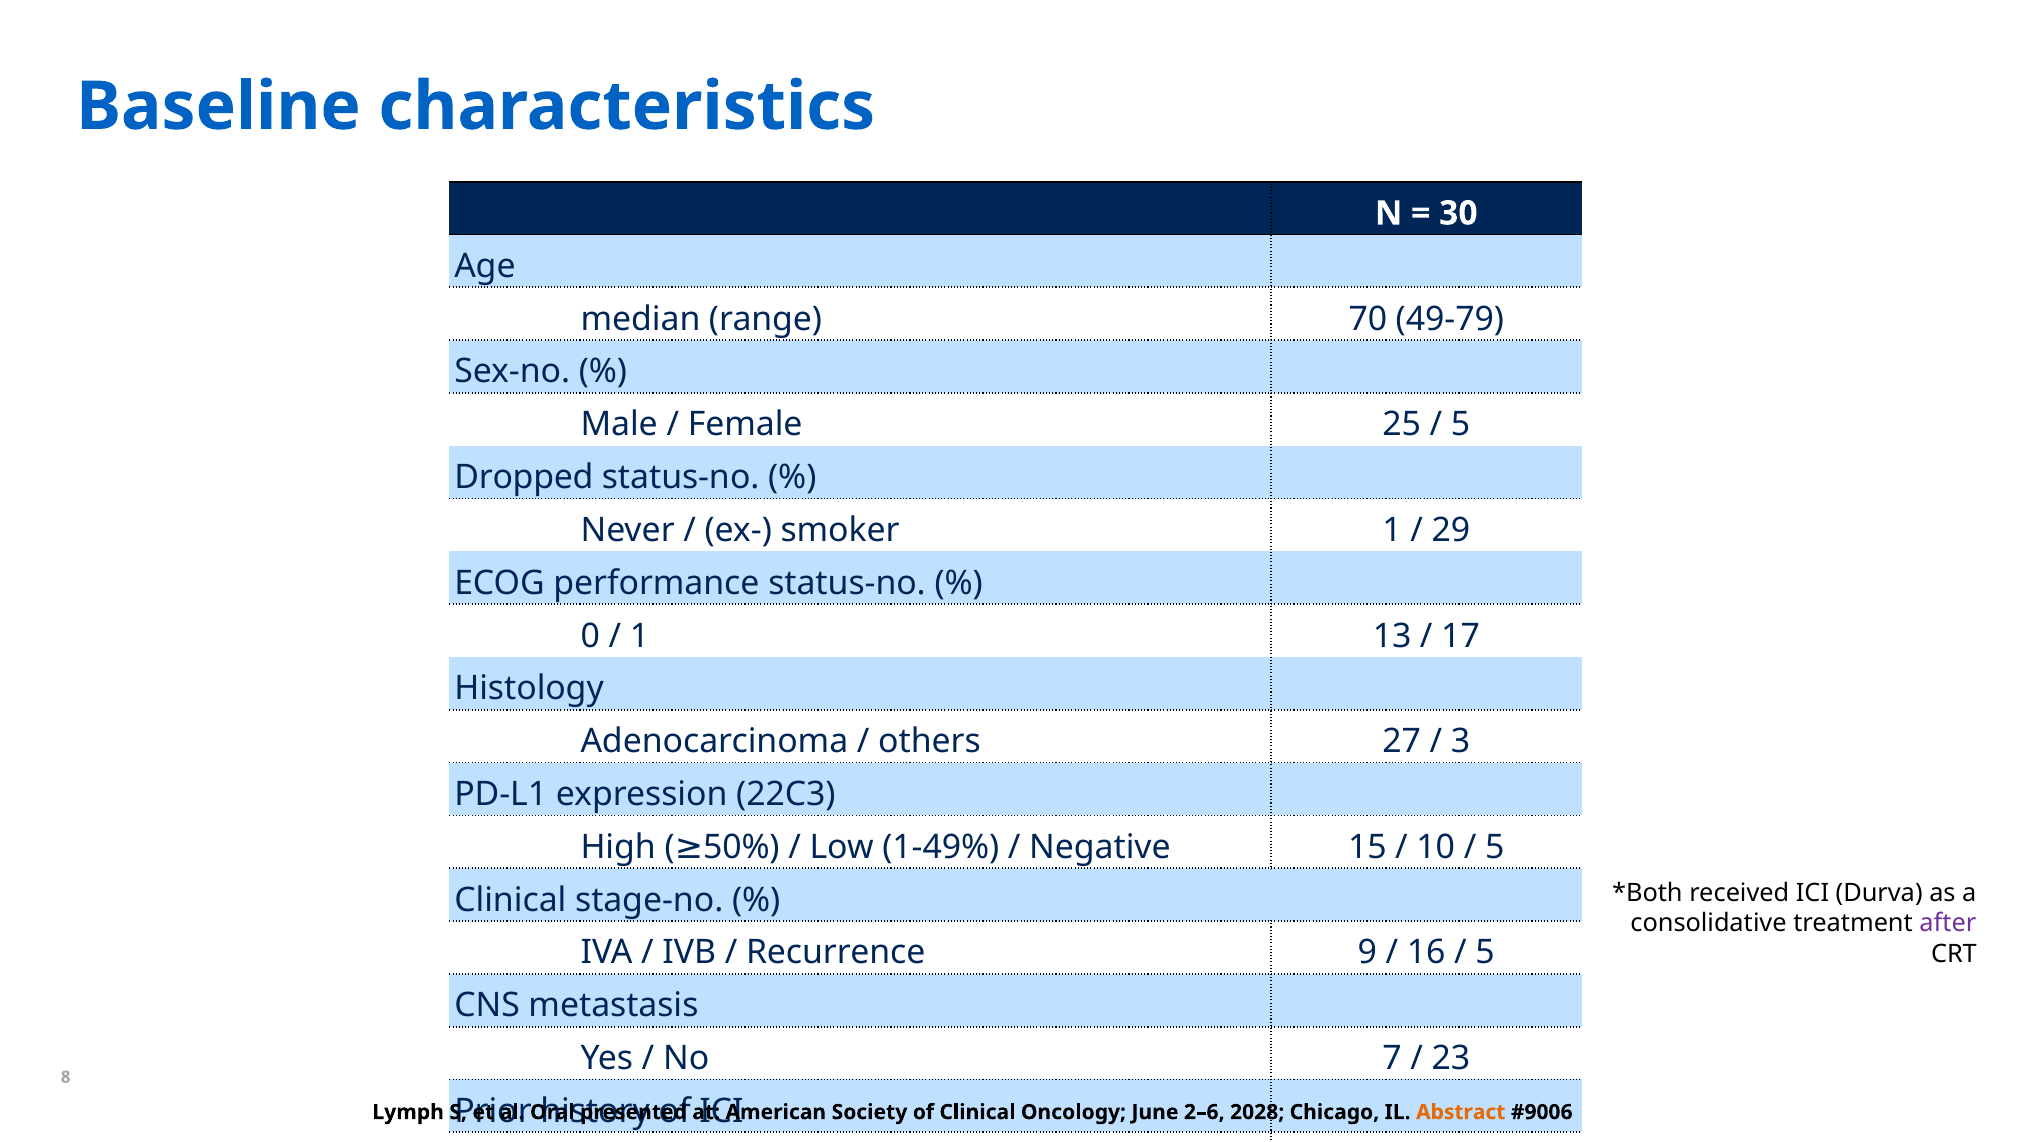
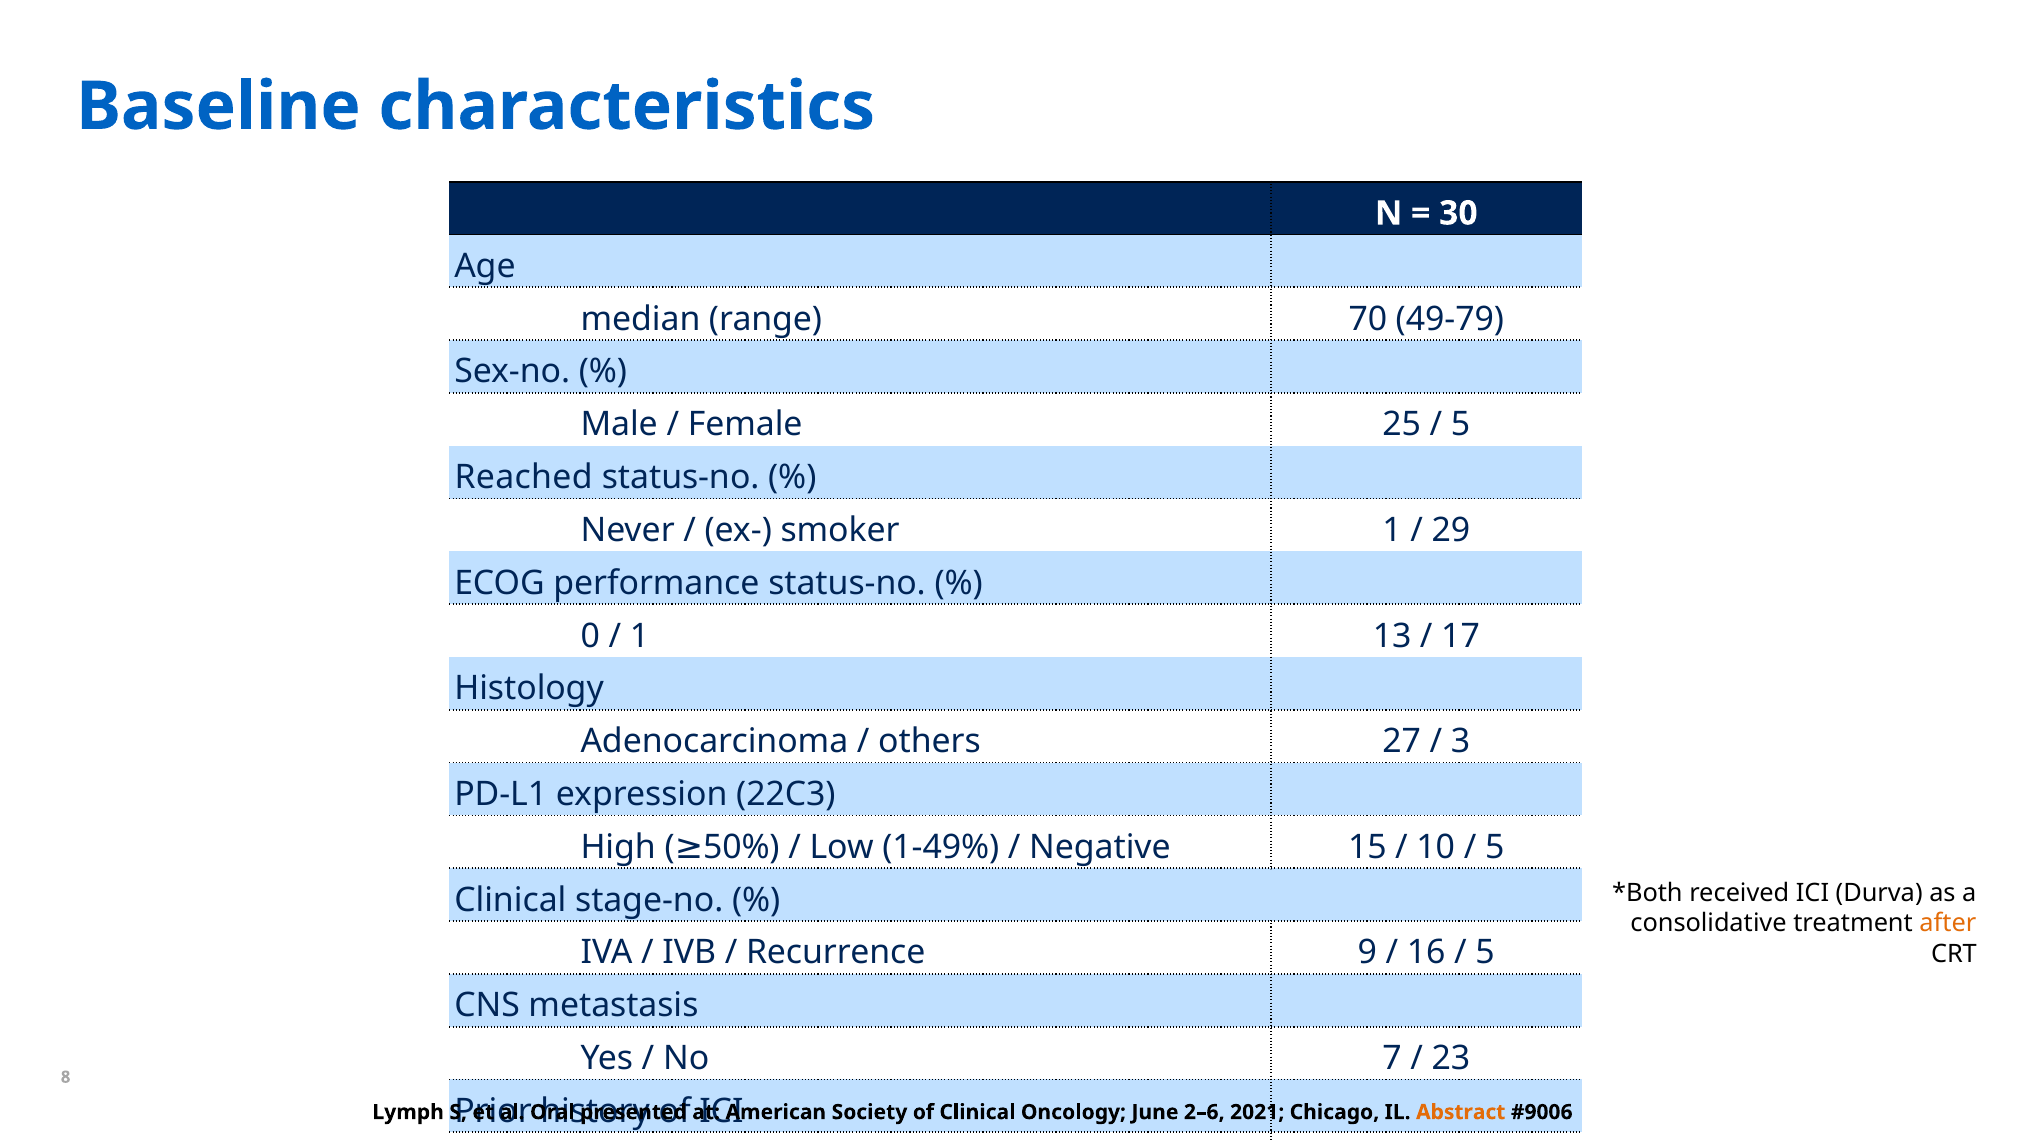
Dropped: Dropped -> Reached
after colour: purple -> orange
2028: 2028 -> 2021
